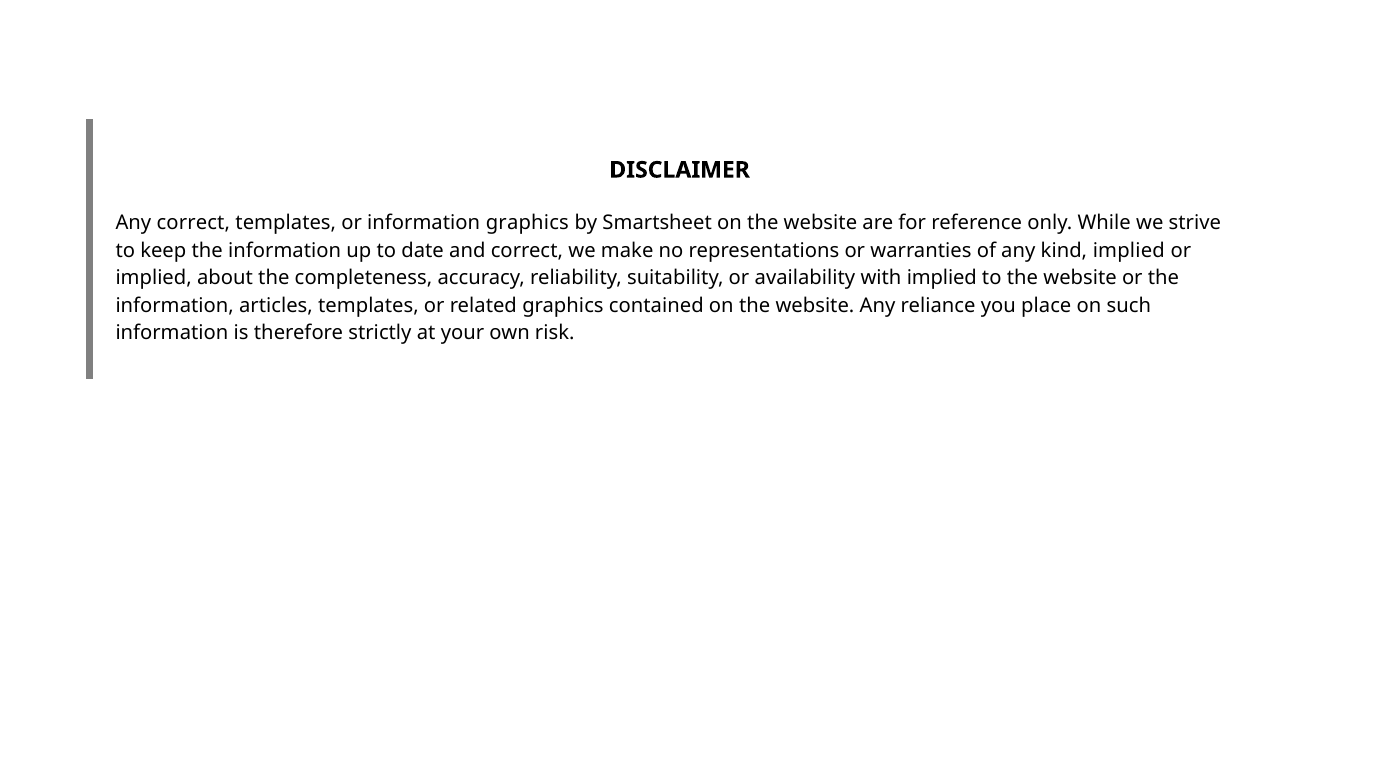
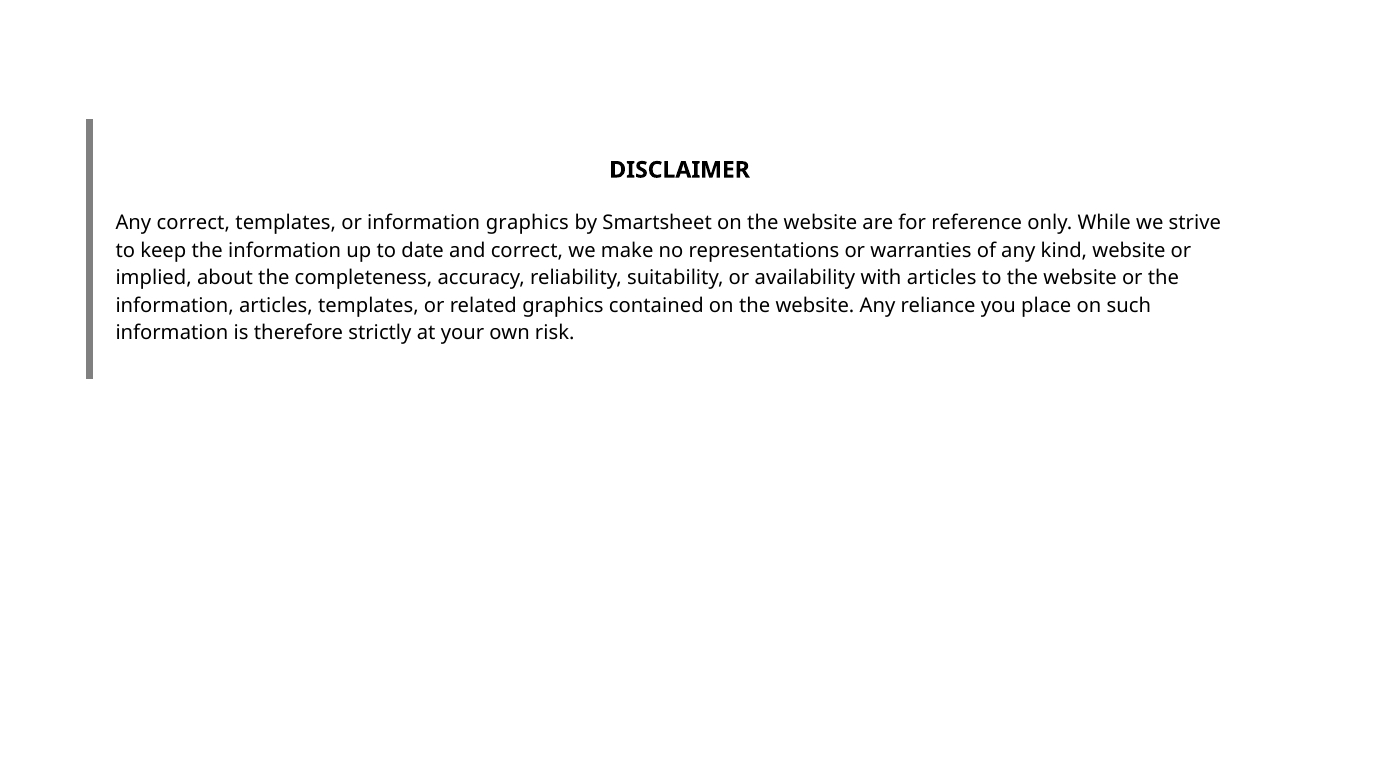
kind implied: implied -> website
with implied: implied -> articles
